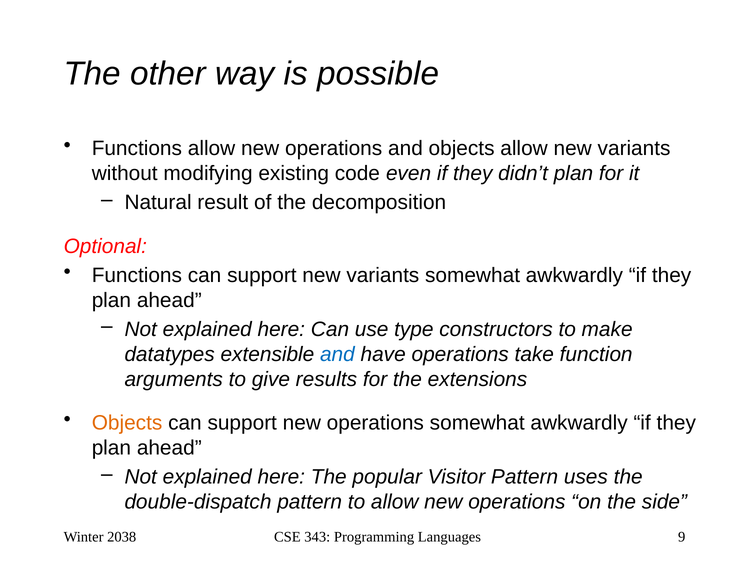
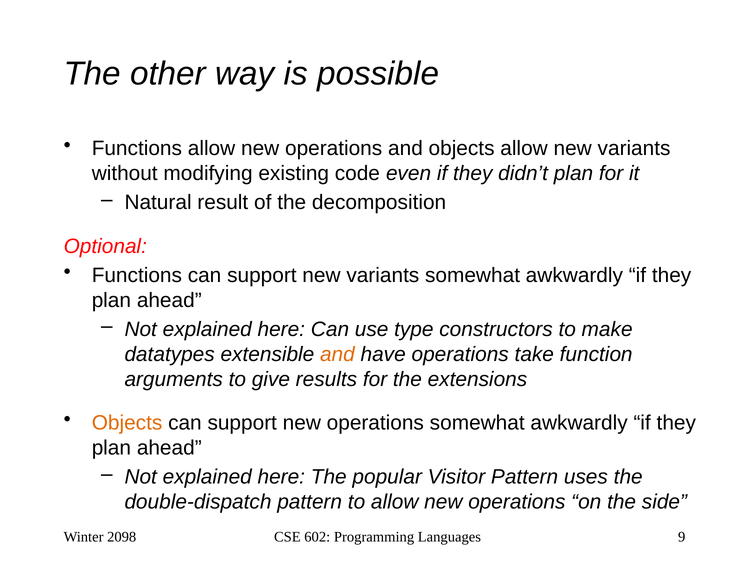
and at (337, 355) colour: blue -> orange
2038: 2038 -> 2098
343: 343 -> 602
